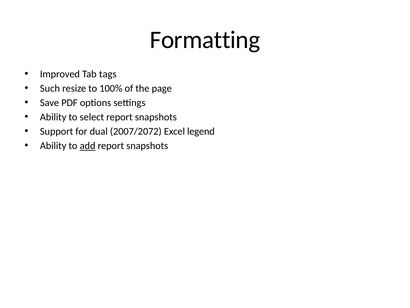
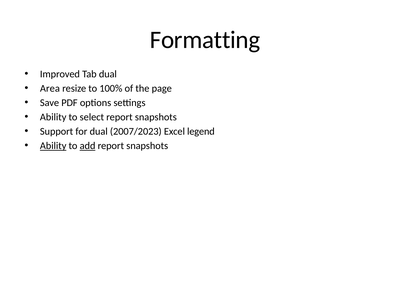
Tab tags: tags -> dual
Such: Such -> Area
2007/2072: 2007/2072 -> 2007/2023
Ability at (53, 146) underline: none -> present
